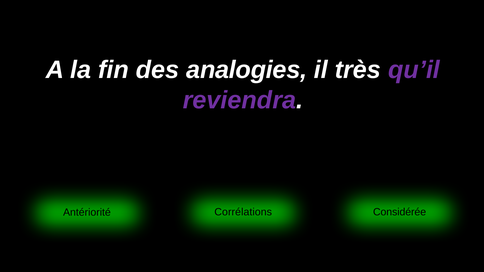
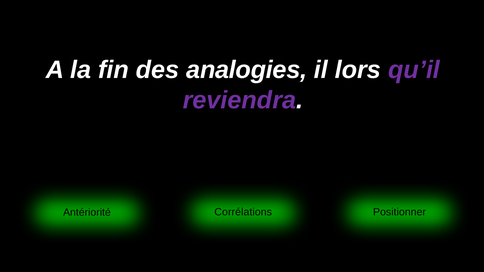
très: très -> lors
Considérée: Considérée -> Positionner
